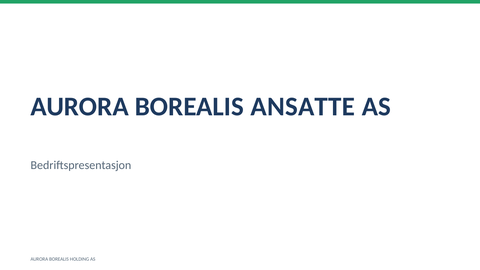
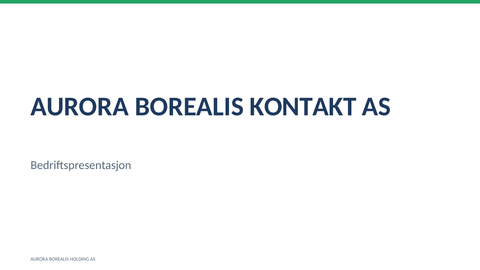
ANSATTE: ANSATTE -> KONTAKT
